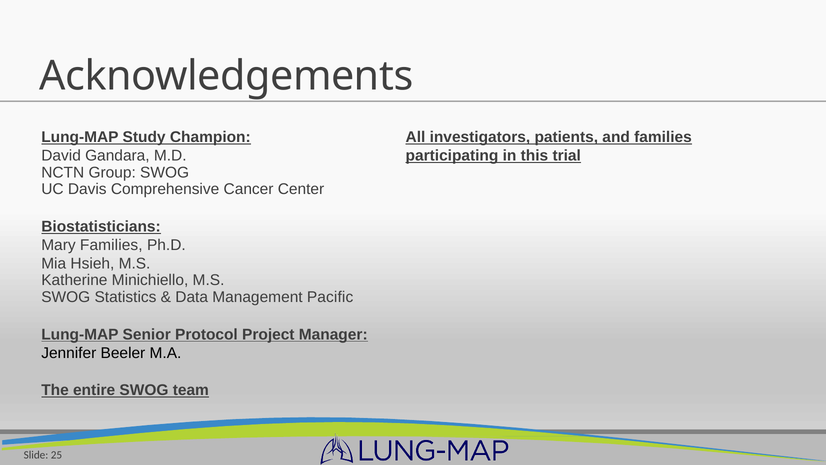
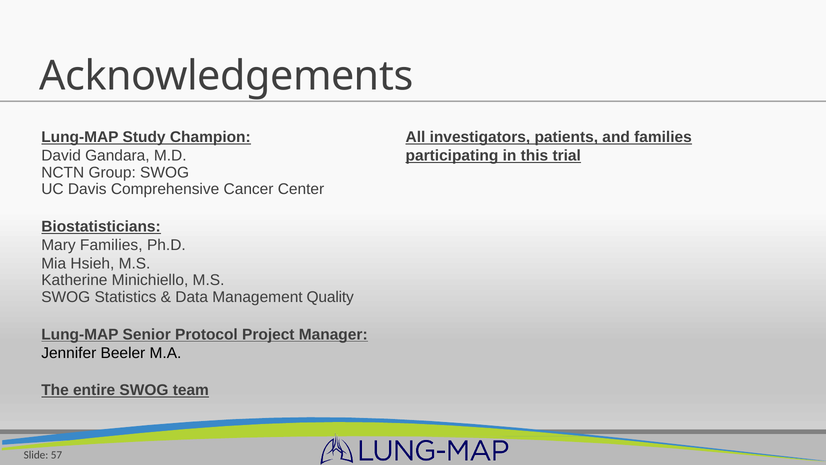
Pacific: Pacific -> Quality
25: 25 -> 57
